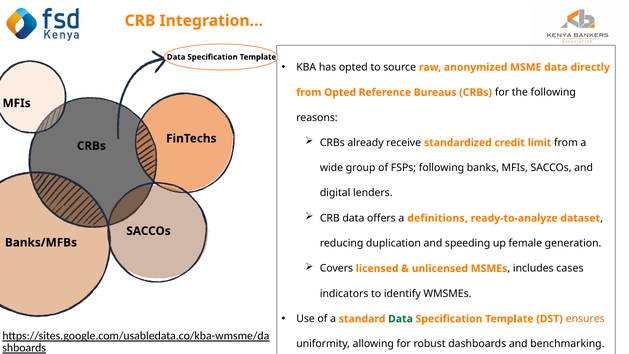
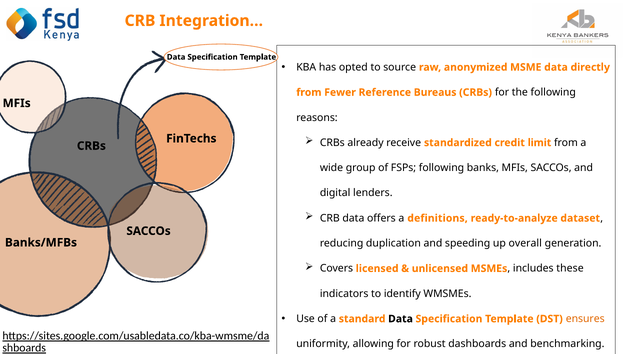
from Opted: Opted -> Fewer
female: female -> overall
cases: cases -> these
Data at (401, 319) colour: green -> black
